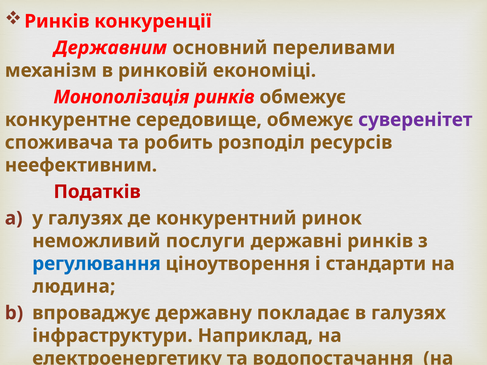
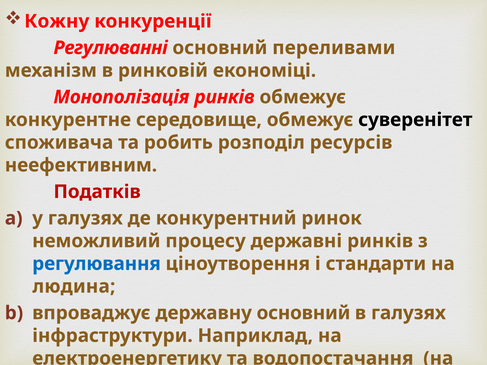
Ринків at (57, 21): Ринків -> Кожну
Державним: Державним -> Регулюванні
суверенітет colour: purple -> black
послуги: послуги -> процесу
державну покладає: покладає -> основний
